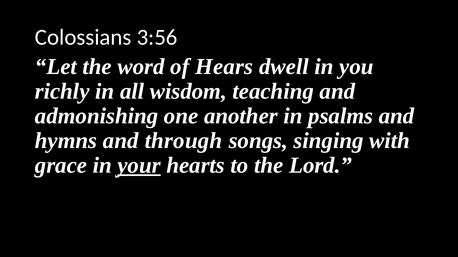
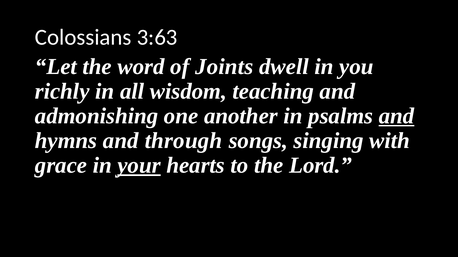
3:56: 3:56 -> 3:63
Hears: Hears -> Joints
and at (397, 116) underline: none -> present
